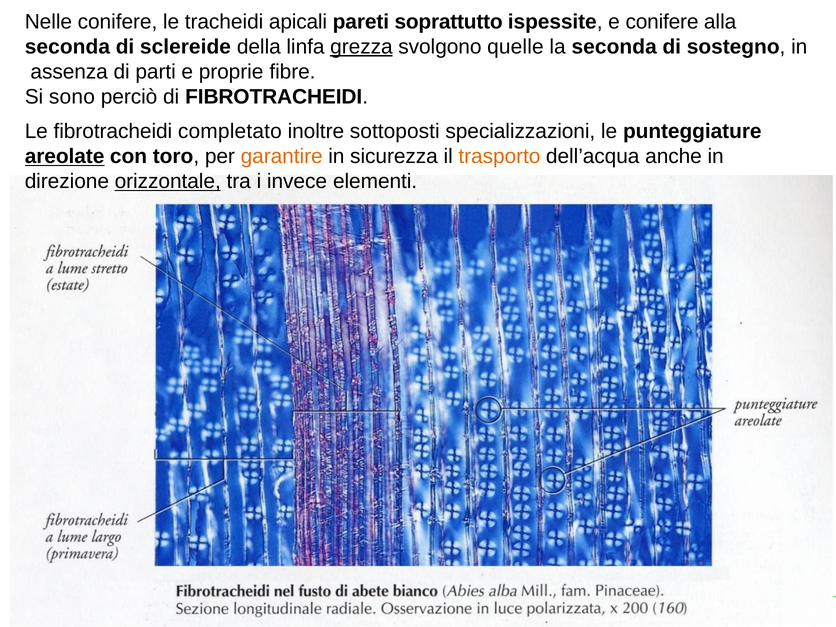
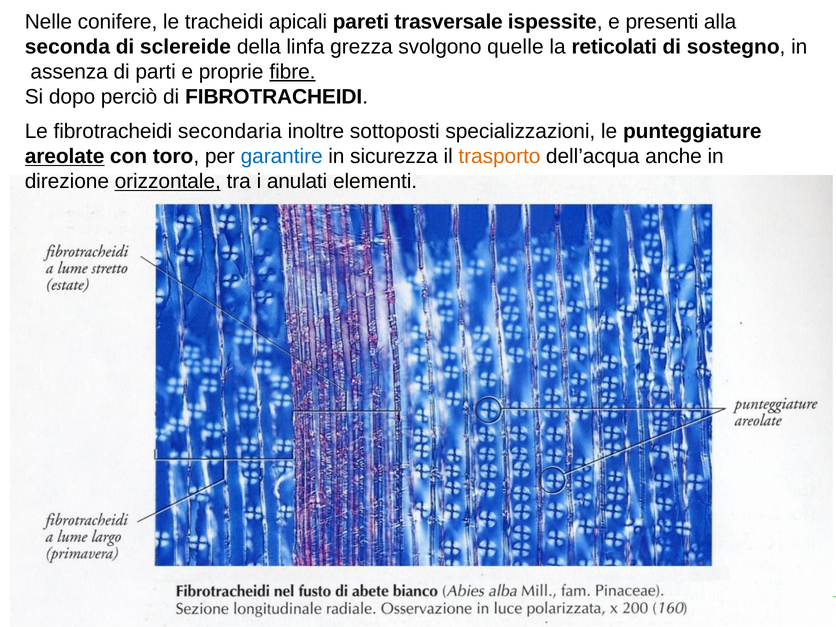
soprattutto: soprattutto -> trasversale
e conifere: conifere -> presenti
grezza underline: present -> none
la seconda: seconda -> reticolati
fibre underline: none -> present
sono: sono -> dopo
completato: completato -> secondaria
garantire colour: orange -> blue
invece: invece -> anulati
